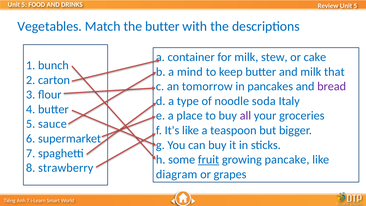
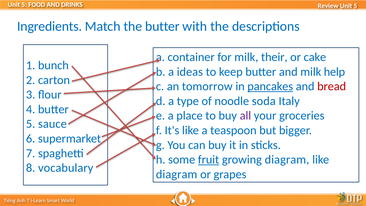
Vegetables: Vegetables -> Ingredients
stew: stew -> their
mind: mind -> ideas
that: that -> help
pancakes underline: none -> present
bread colour: purple -> red
growing pancake: pancake -> diagram
strawberry: strawberry -> vocabulary
